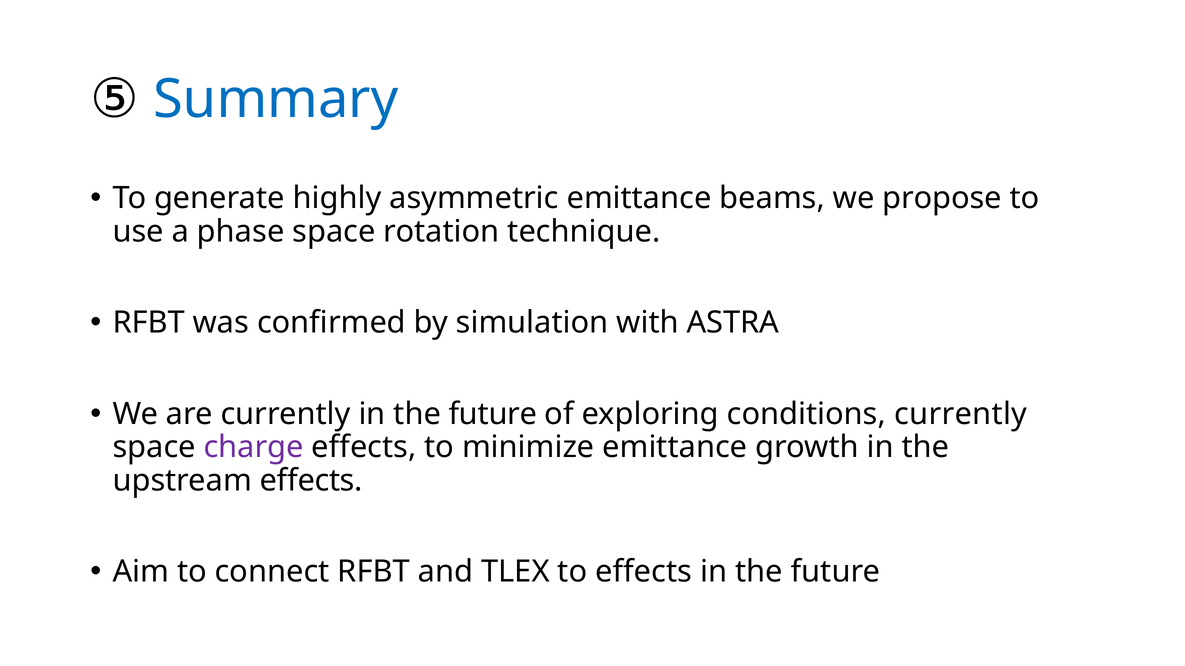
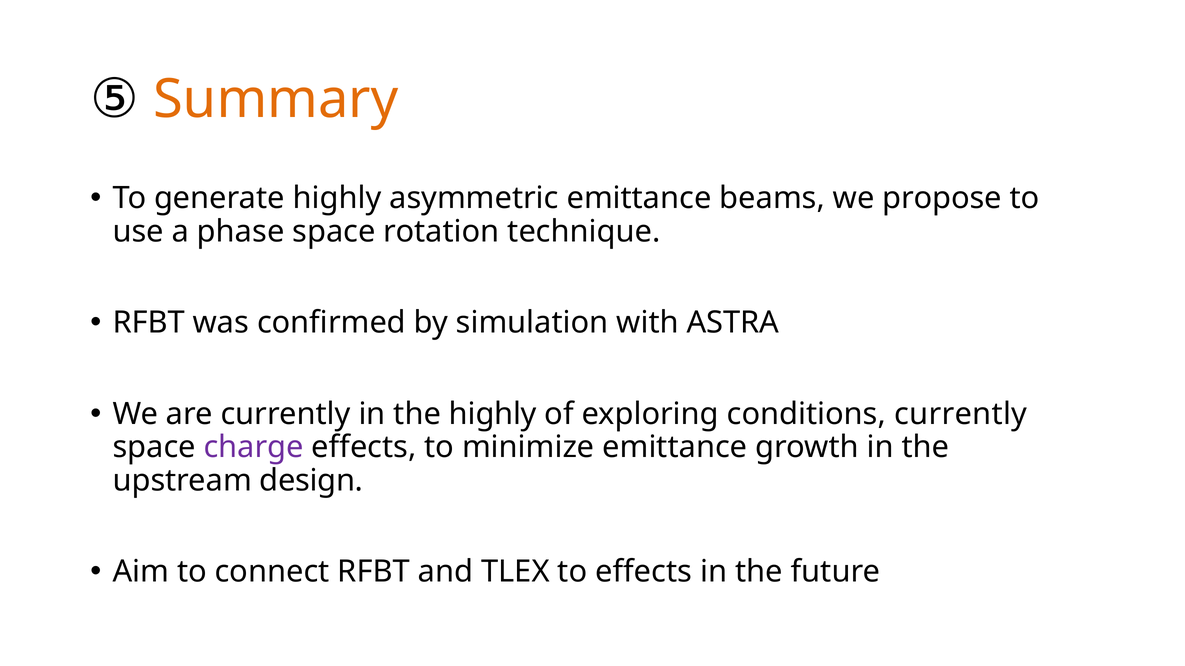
Summary colour: blue -> orange
currently in the future: future -> highly
upstream effects: effects -> design
